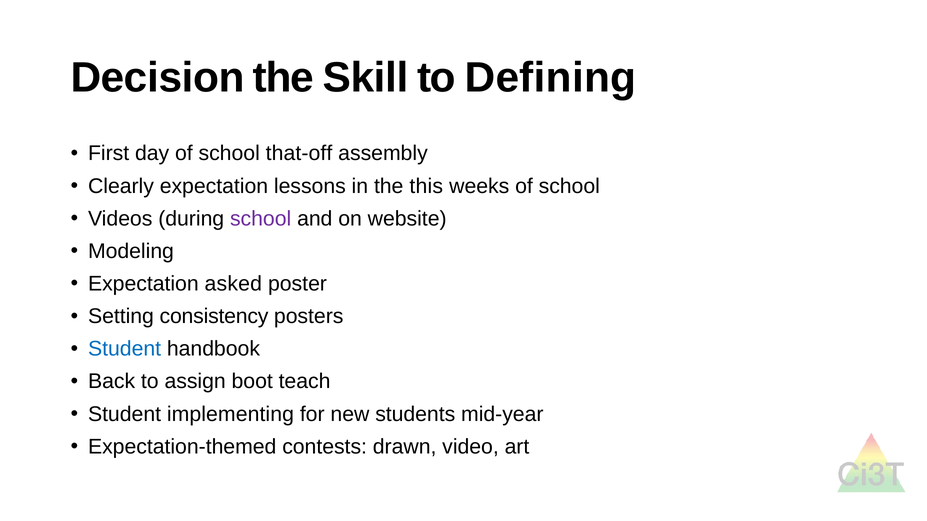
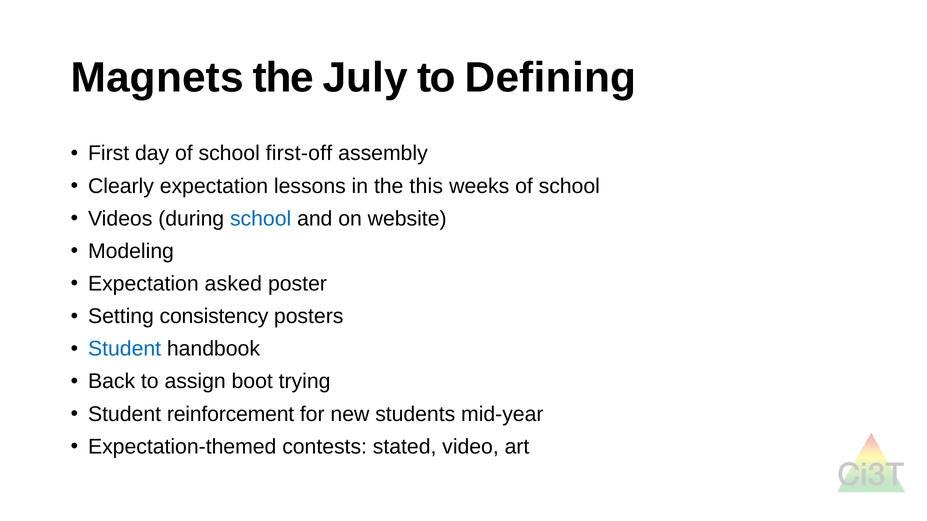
Decision: Decision -> Magnets
Skill: Skill -> July
that-off: that-off -> first-off
school at (261, 219) colour: purple -> blue
teach: teach -> trying
implementing: implementing -> reinforcement
drawn: drawn -> stated
